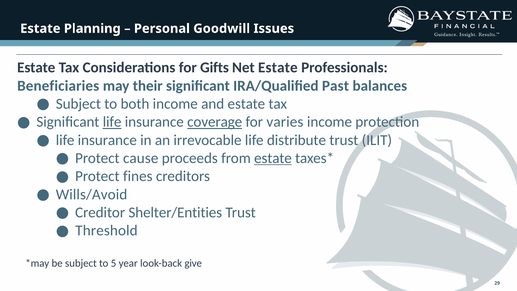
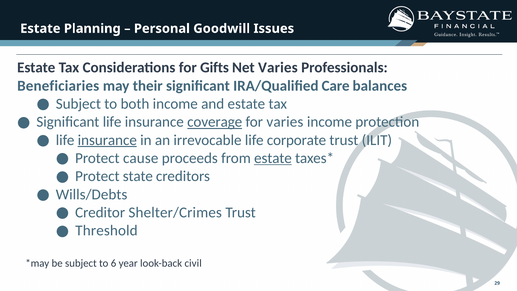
Net Estate: Estate -> Varies
Past: Past -> Care
life at (112, 122) underline: present -> none
insurance at (107, 140) underline: none -> present
distribute: distribute -> corporate
fines: fines -> state
Wills/Avoid: Wills/Avoid -> Wills/Debts
Shelter/Entities: Shelter/Entities -> Shelter/Crimes
5: 5 -> 6
give: give -> civil
